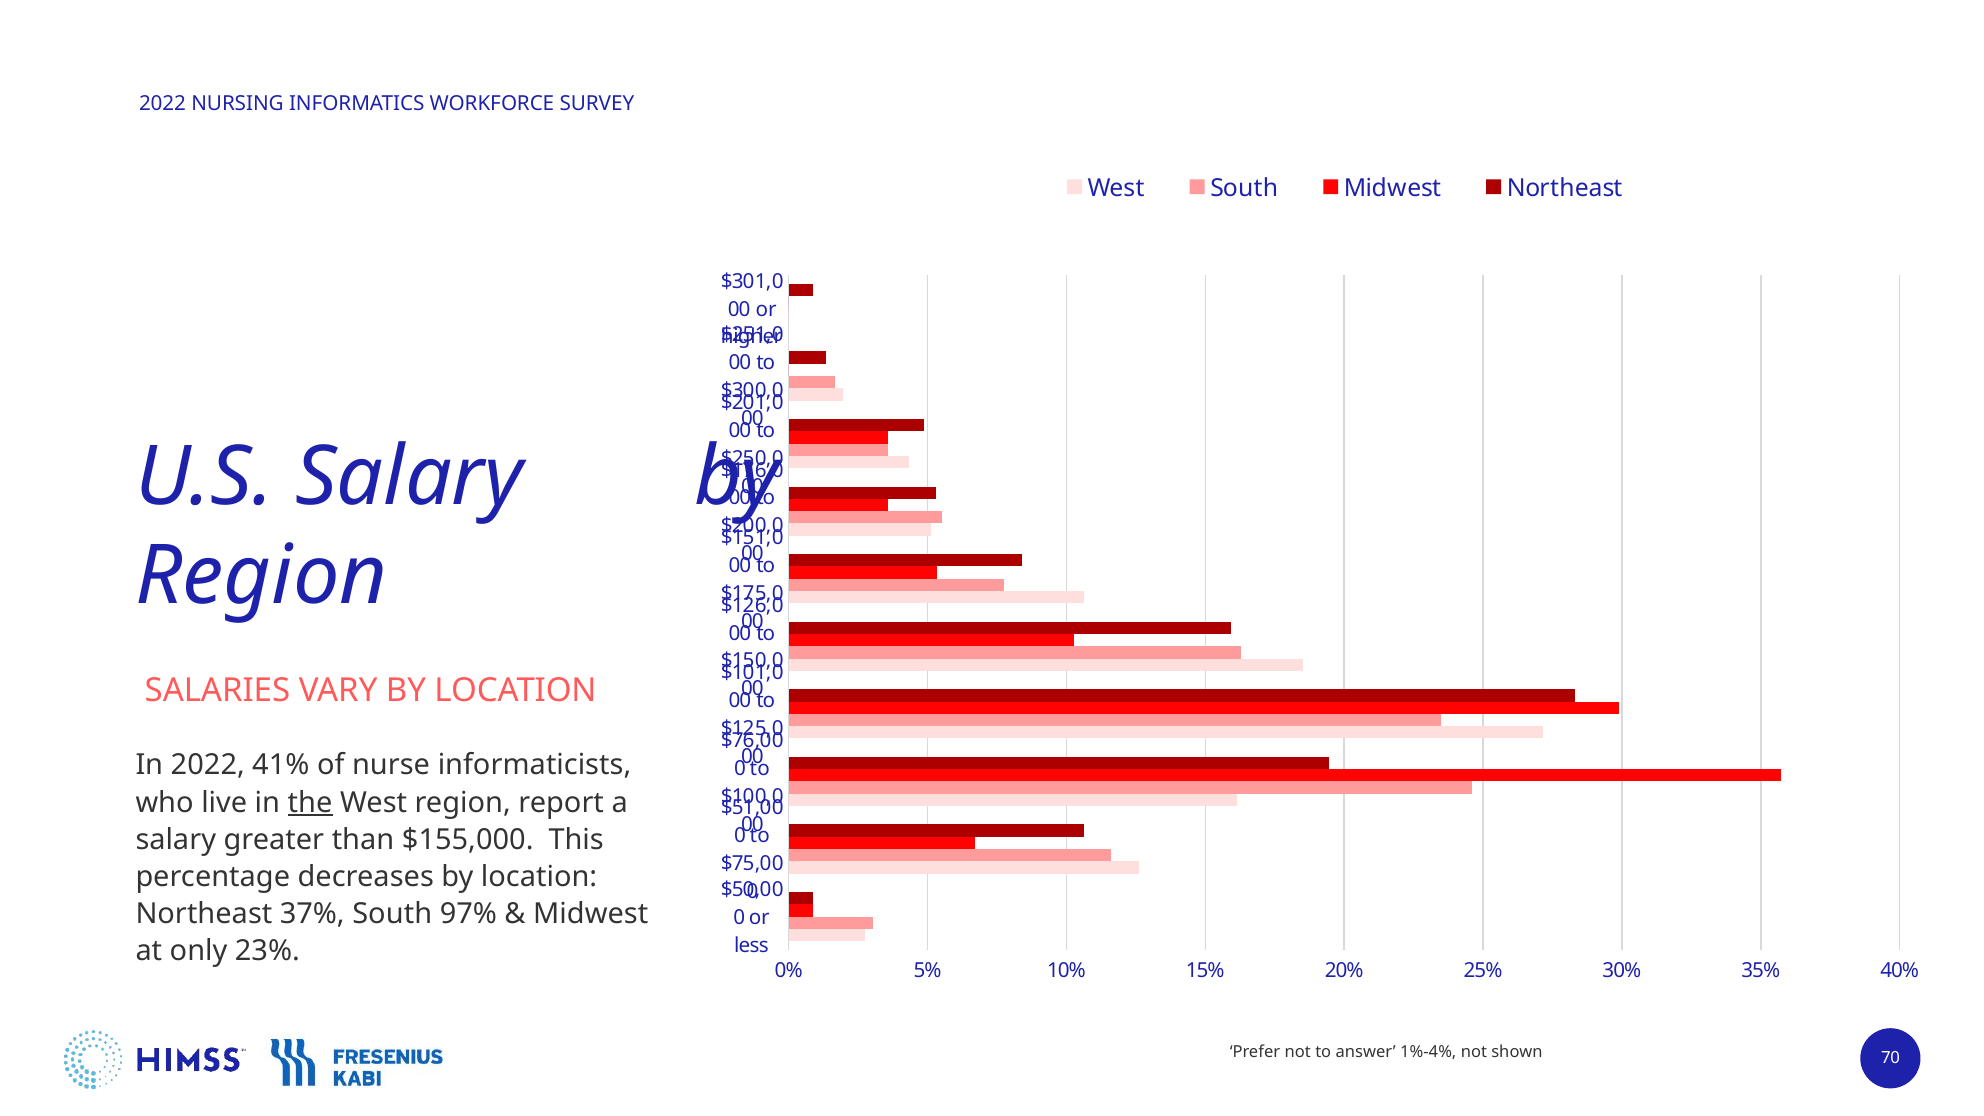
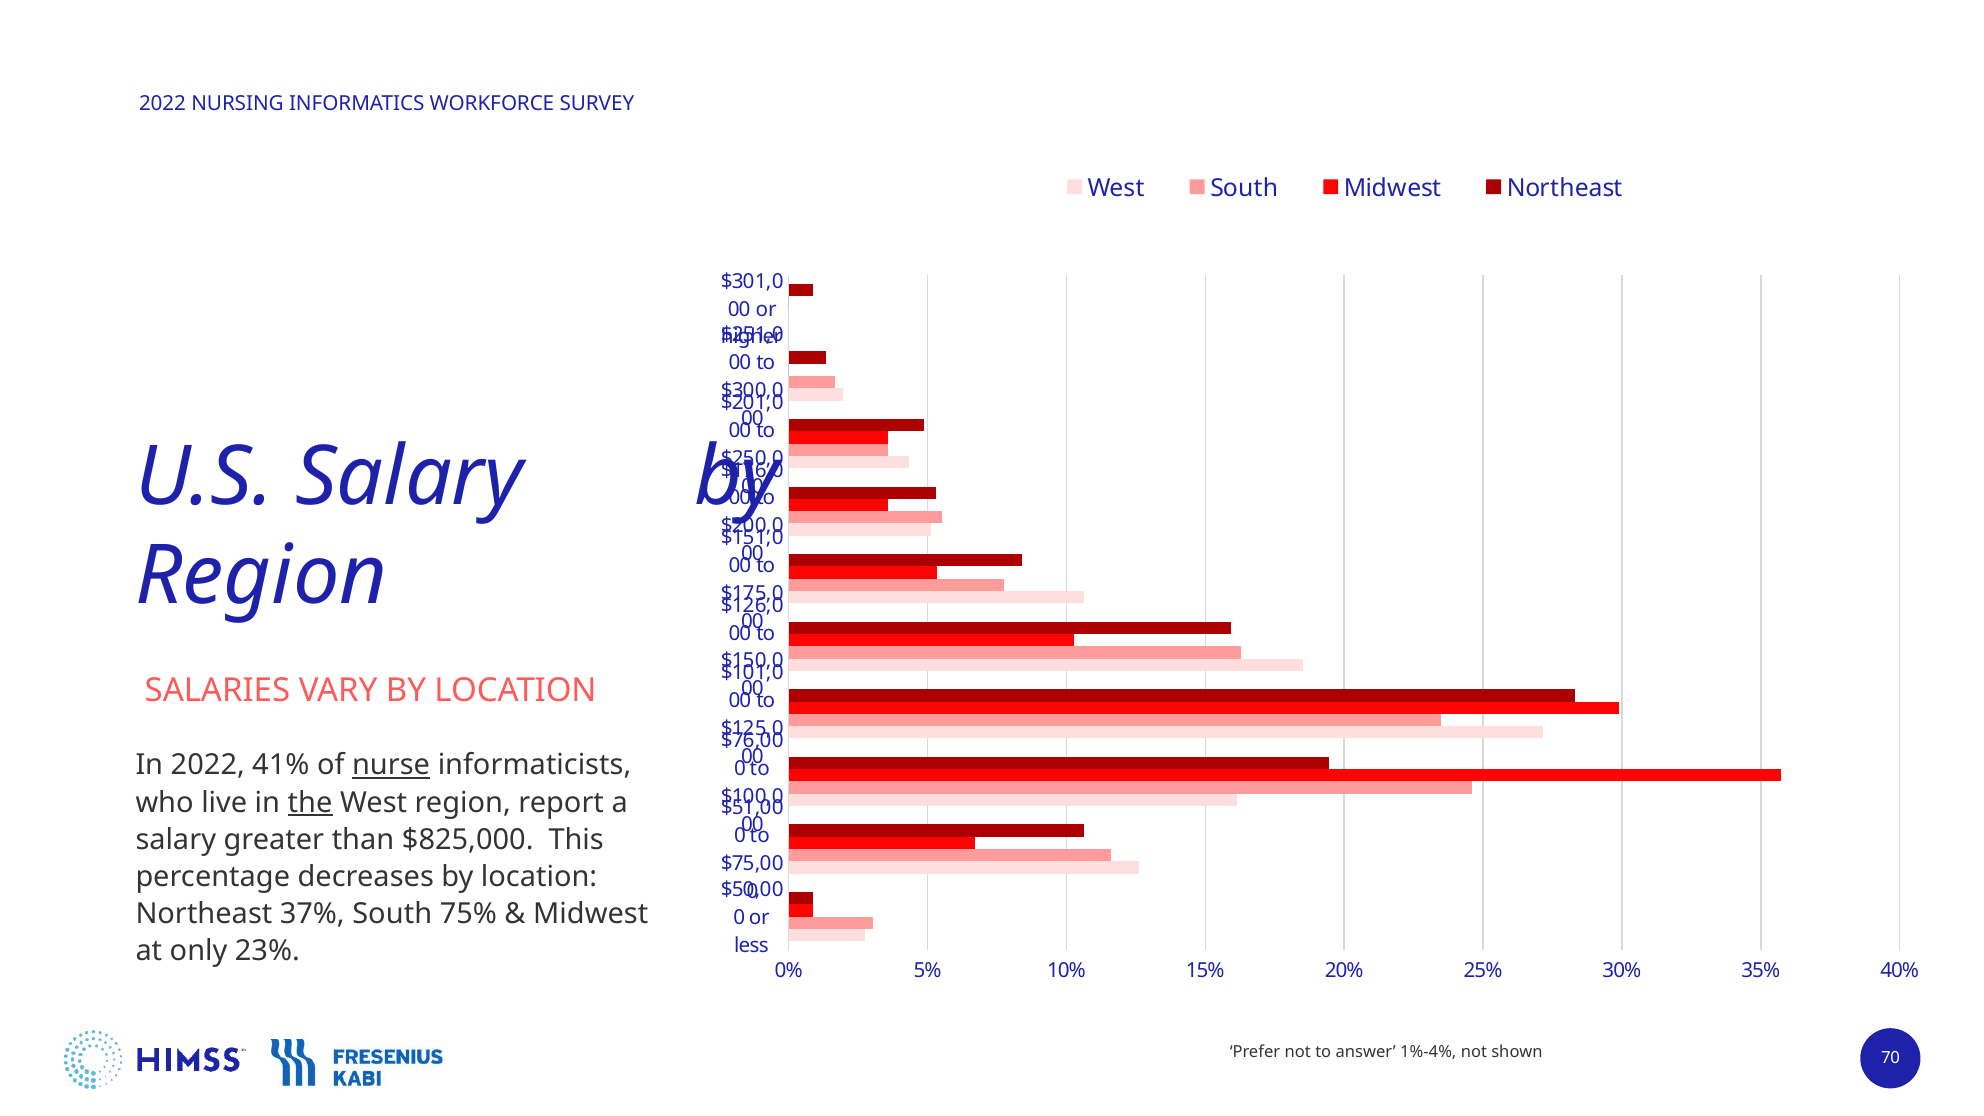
nurse underline: none -> present
$155,000: $155,000 -> $825,000
97%: 97% -> 75%
